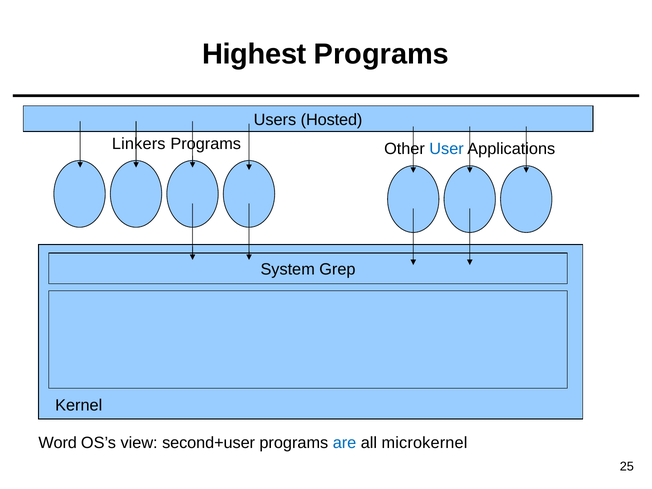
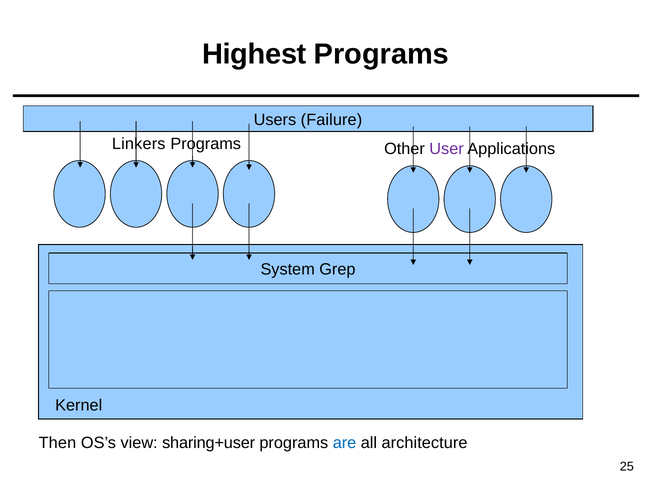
Hosted: Hosted -> Failure
User colour: blue -> purple
Word: Word -> Then
second+user: second+user -> sharing+user
microkernel: microkernel -> architecture
